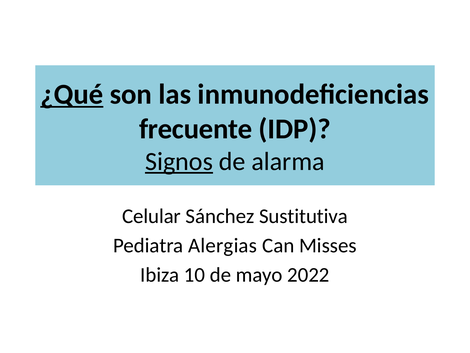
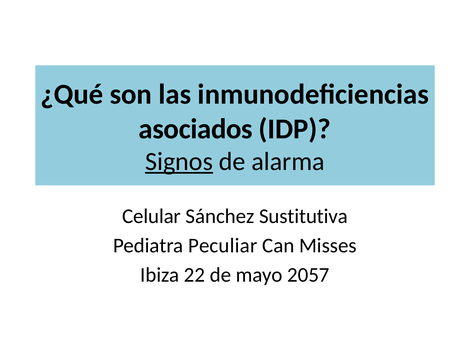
¿Qué underline: present -> none
frecuente: frecuente -> asociados
Alergias: Alergias -> Peculiar
10: 10 -> 22
2022: 2022 -> 2057
